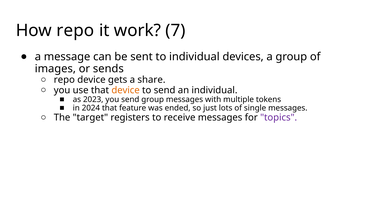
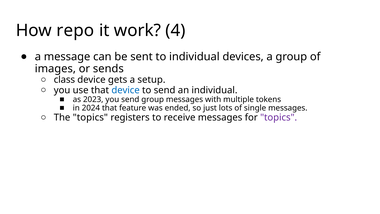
7: 7 -> 4
repo at (64, 80): repo -> class
share: share -> setup
device at (126, 90) colour: orange -> blue
The target: target -> topics
